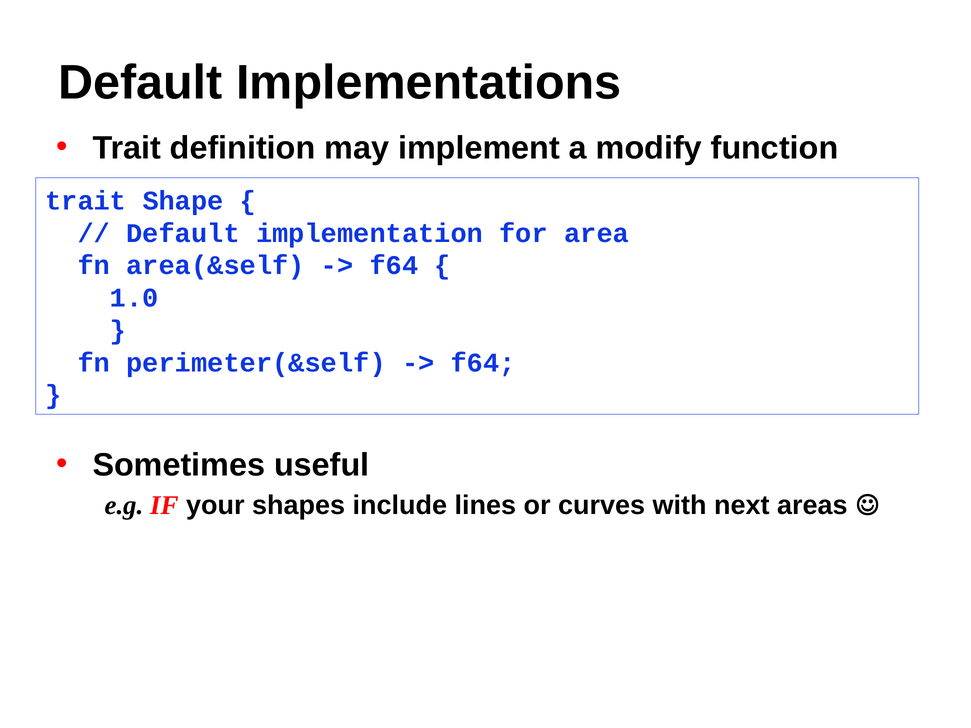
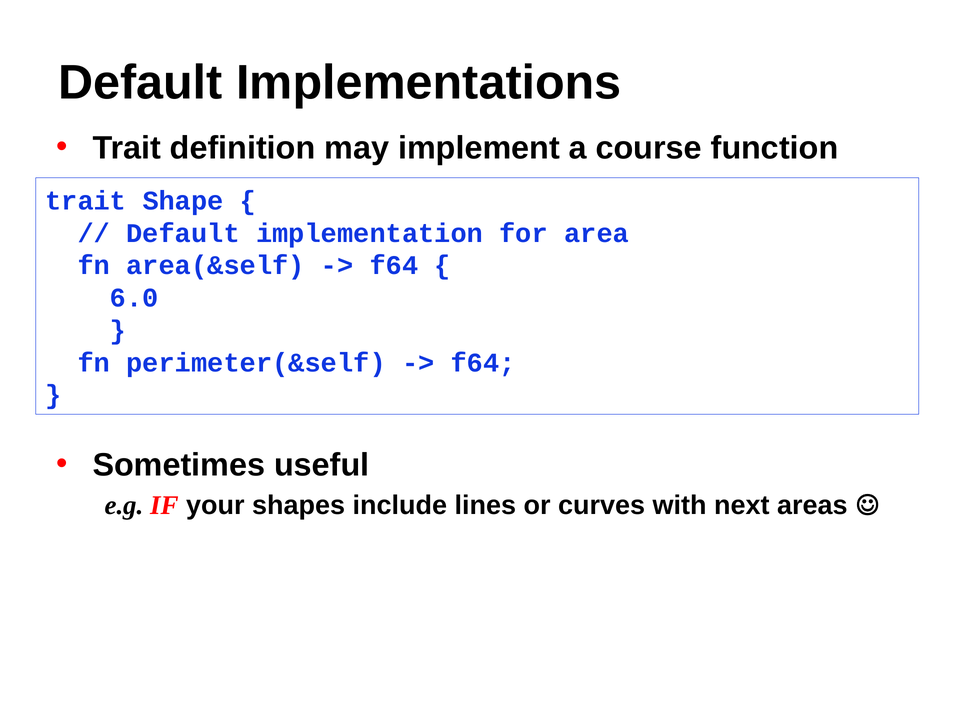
modify: modify -> course
1.0: 1.0 -> 6.0
